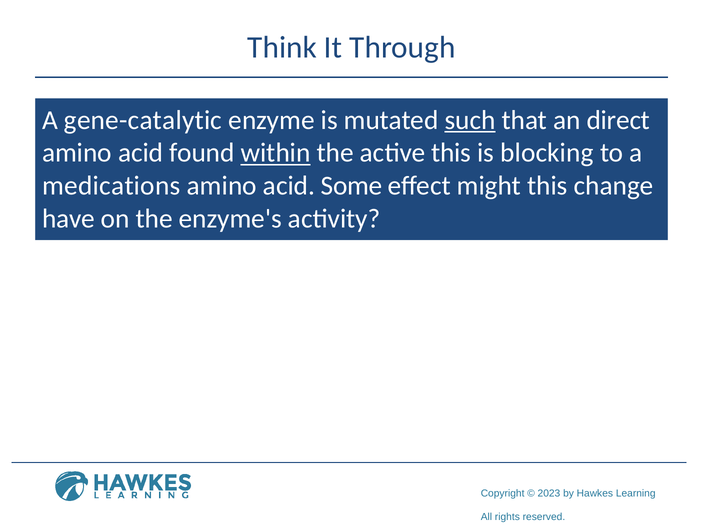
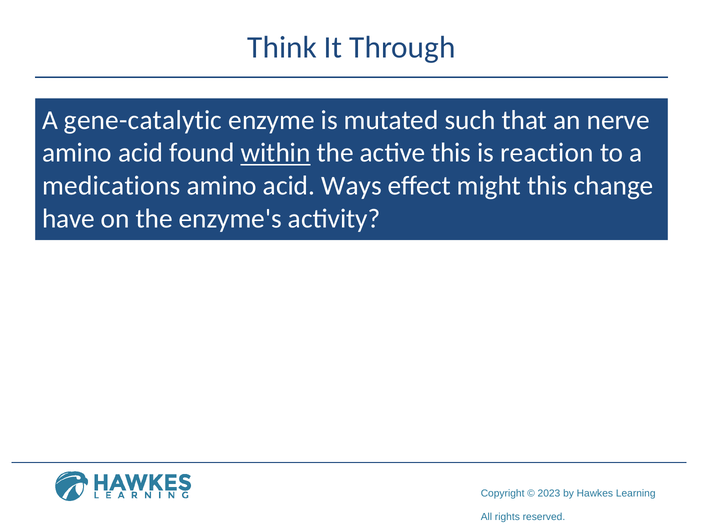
such underline: present -> none
direct: direct -> nerve
blocking: blocking -> reaction
Some: Some -> Ways
